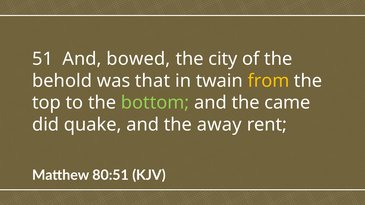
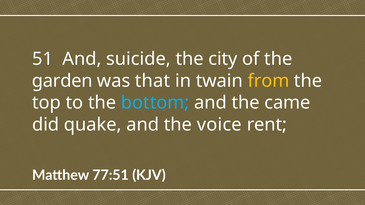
bowed: bowed -> suicide
behold: behold -> garden
bottom colour: light green -> light blue
away: away -> voice
80:51: 80:51 -> 77:51
